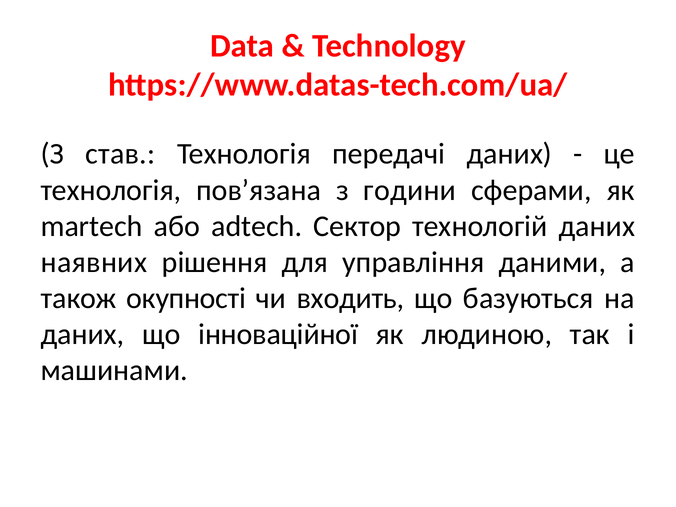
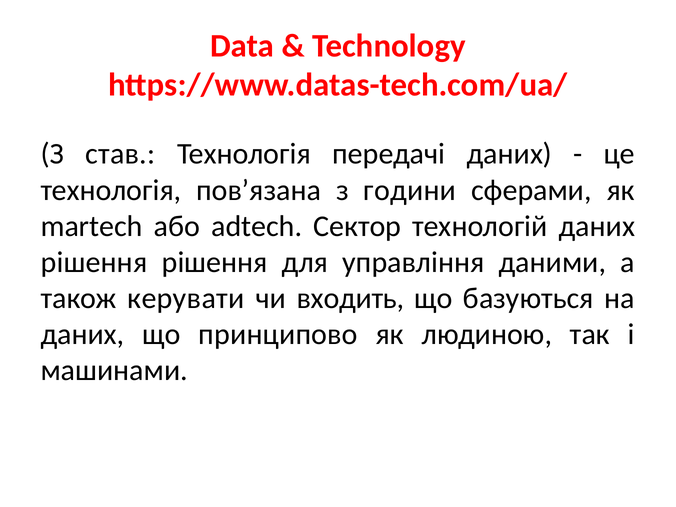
наявних at (94, 262): наявних -> рішення
окупності: окупності -> керувати
інноваційної: інноваційної -> принципово
